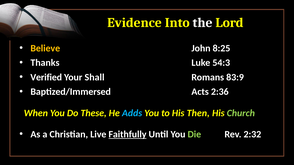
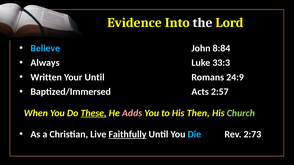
Believe colour: yellow -> light blue
8:25: 8:25 -> 8:84
Thanks: Thanks -> Always
54:3: 54:3 -> 33:3
Verified: Verified -> Written
Your Shall: Shall -> Until
83:9: 83:9 -> 24:9
2:36: 2:36 -> 2:57
These underline: none -> present
Adds colour: light blue -> pink
Die colour: light green -> light blue
2:32: 2:32 -> 2:73
